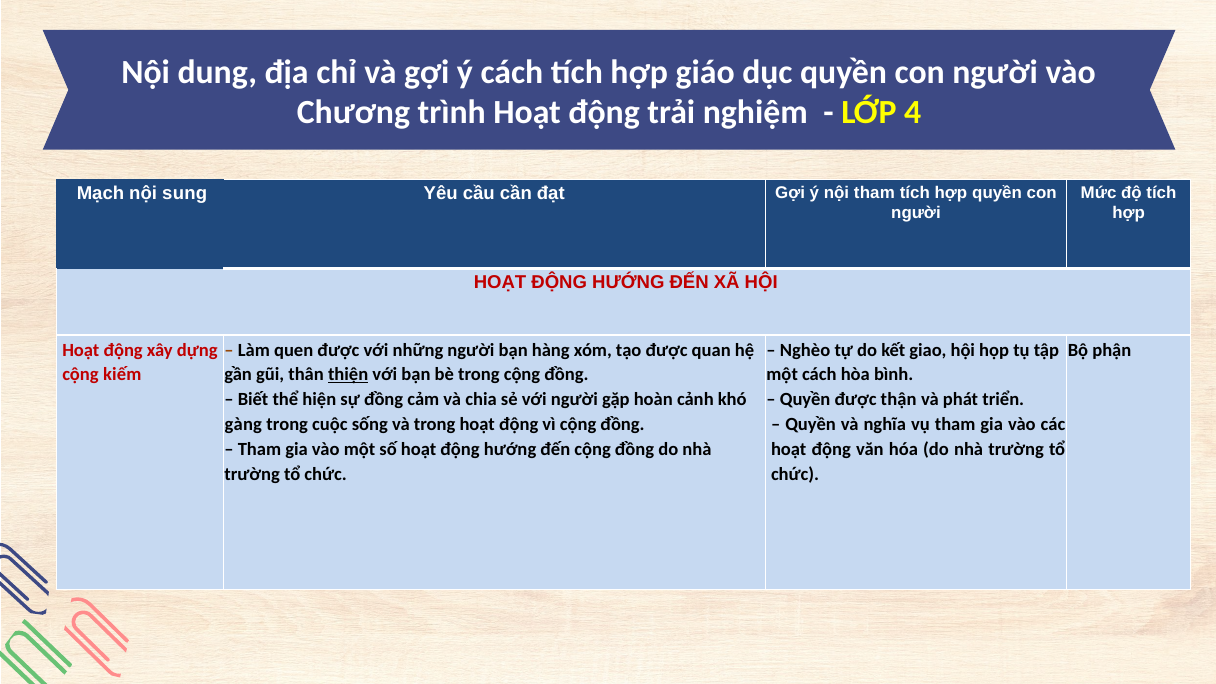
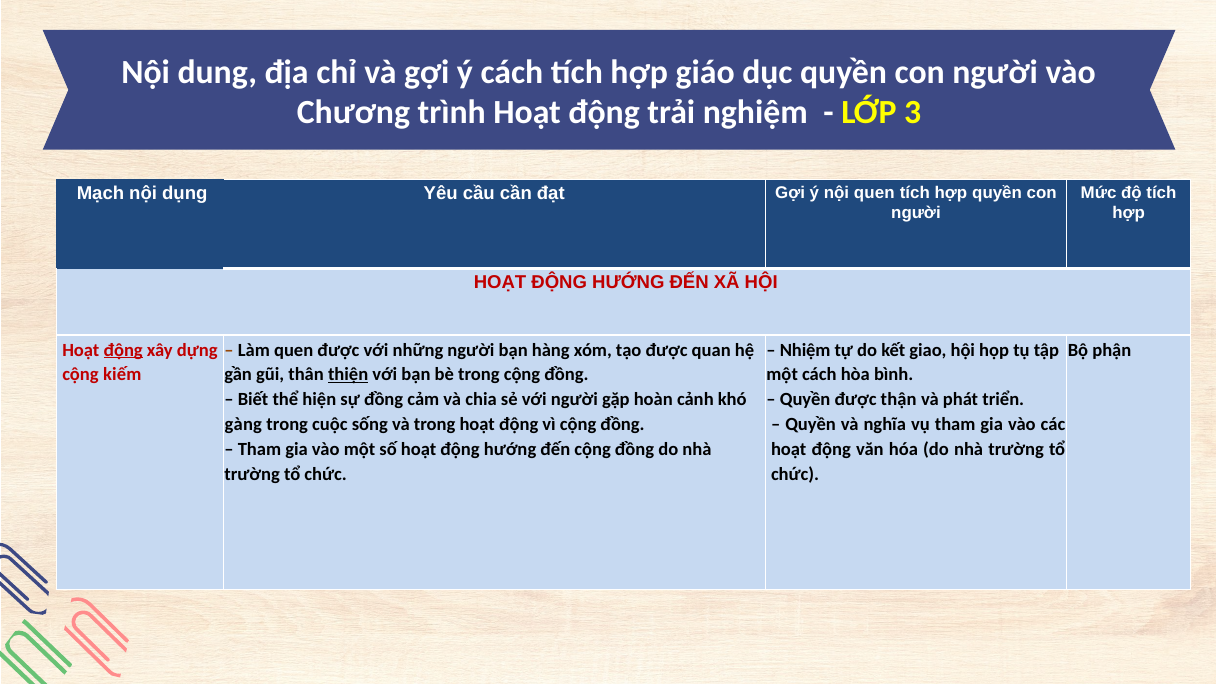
4: 4 -> 3
sung: sung -> dụng
nội tham: tham -> quen
động at (123, 350) underline: none -> present
Nghèo: Nghèo -> Nhiệm
